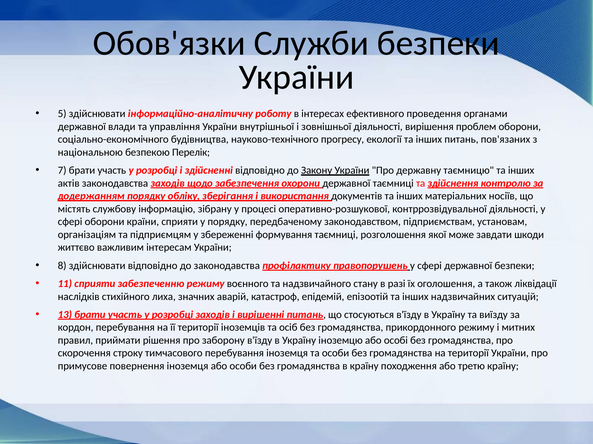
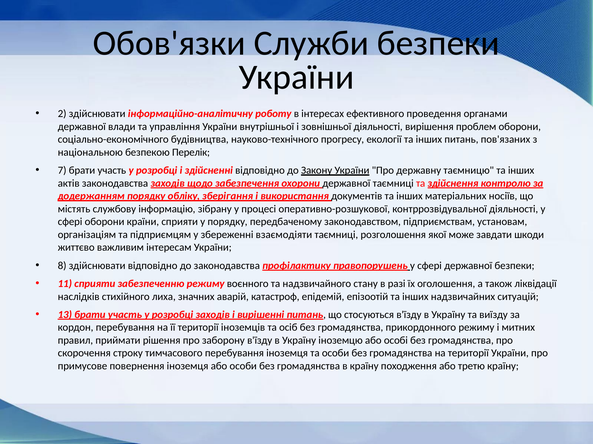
5: 5 -> 2
формування: формування -> взаємодіяти
